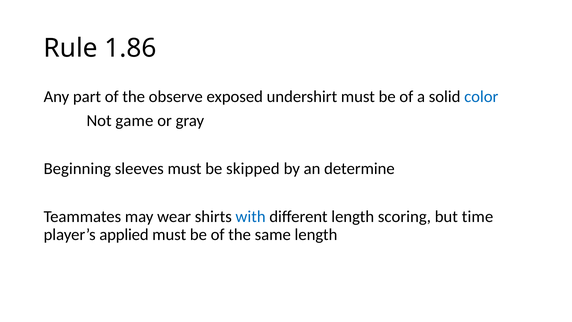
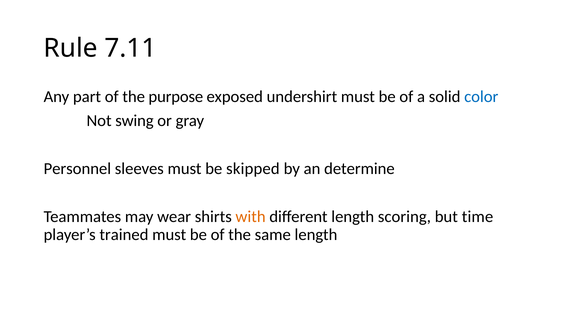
1.86: 1.86 -> 7.11
observe: observe -> purpose
game: game -> swing
Beginning: Beginning -> Personnel
with colour: blue -> orange
applied: applied -> trained
